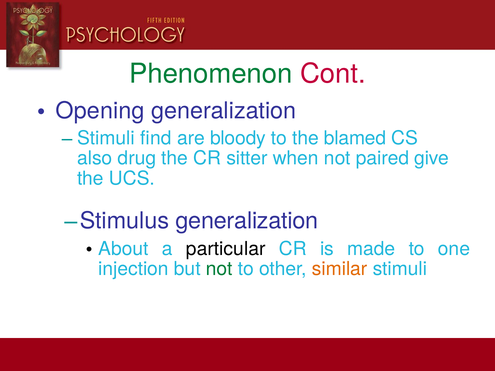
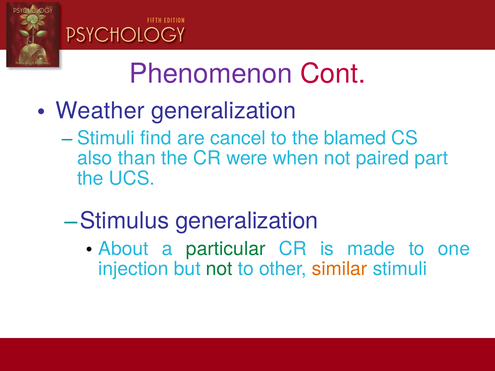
Phenomenon colour: green -> purple
Opening: Opening -> Weather
bloody: bloody -> cancel
drug: drug -> than
sitter: sitter -> were
give: give -> part
particular colour: black -> green
